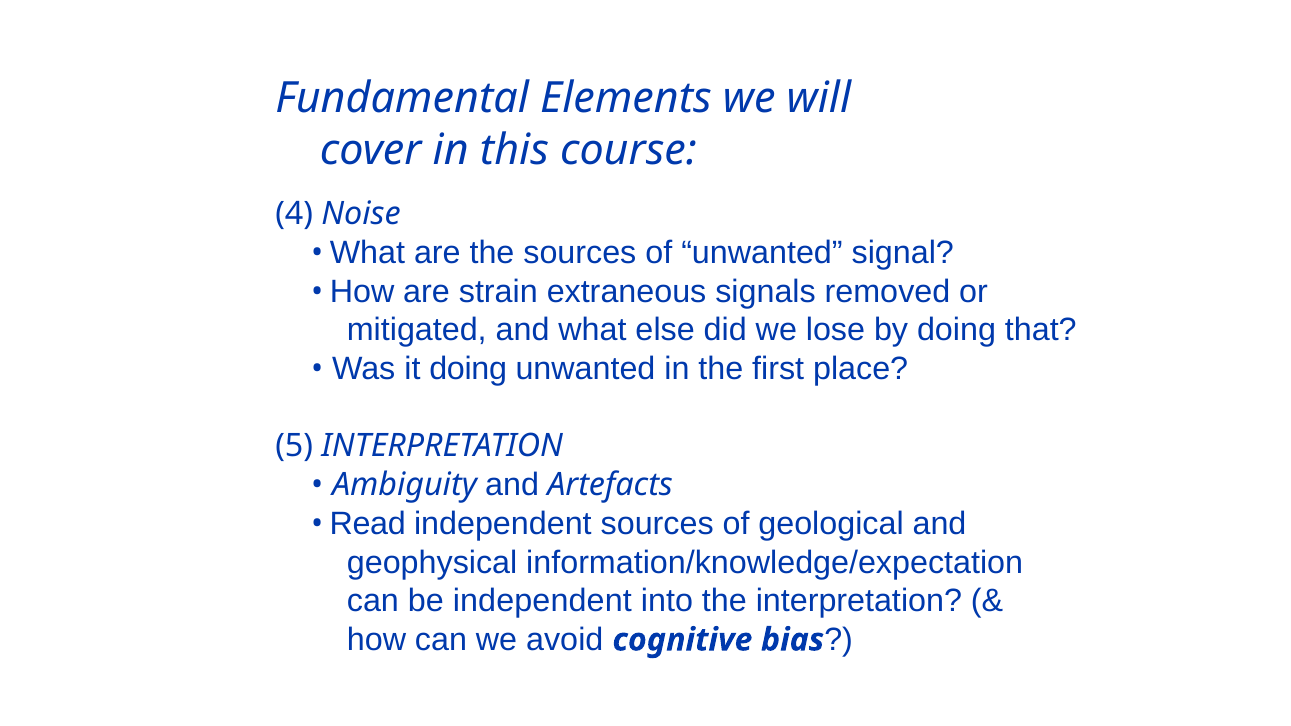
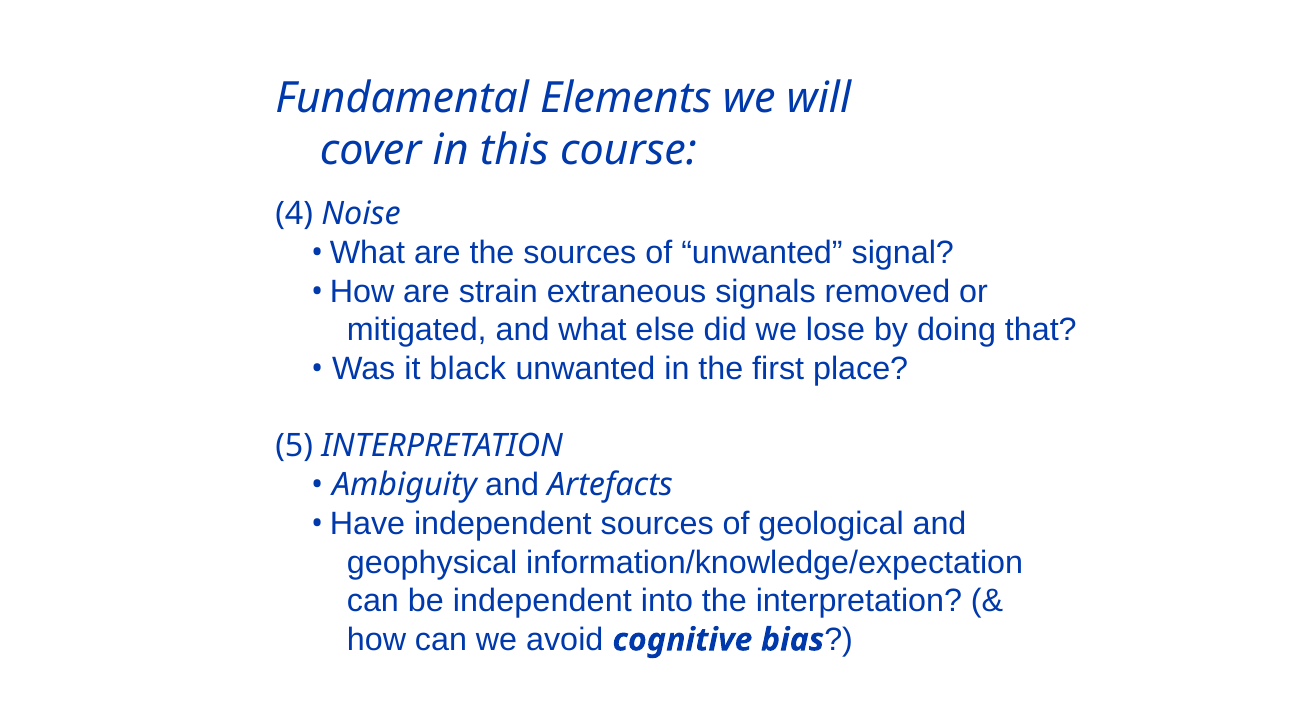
it doing: doing -> black
Read: Read -> Have
